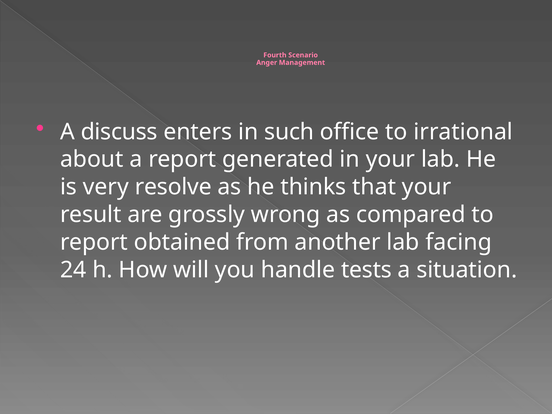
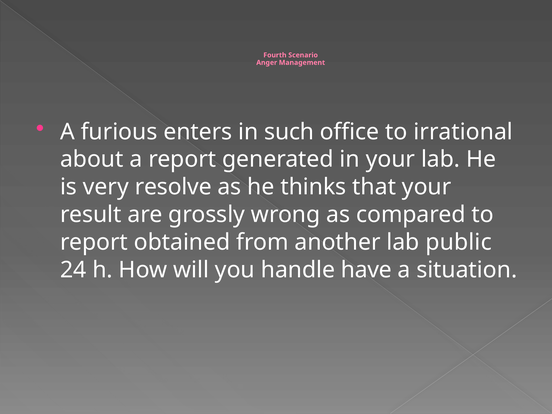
discuss: discuss -> furious
facing: facing -> public
tests: tests -> have
